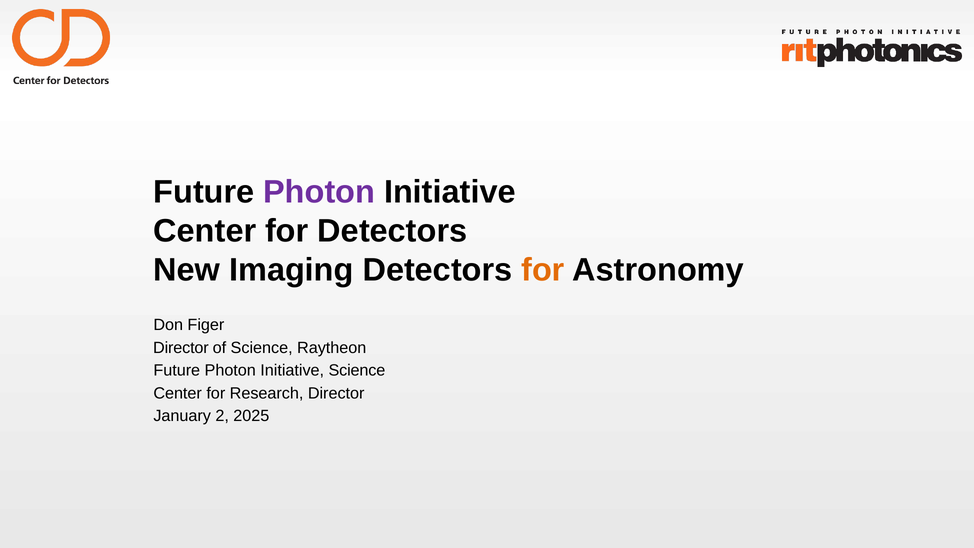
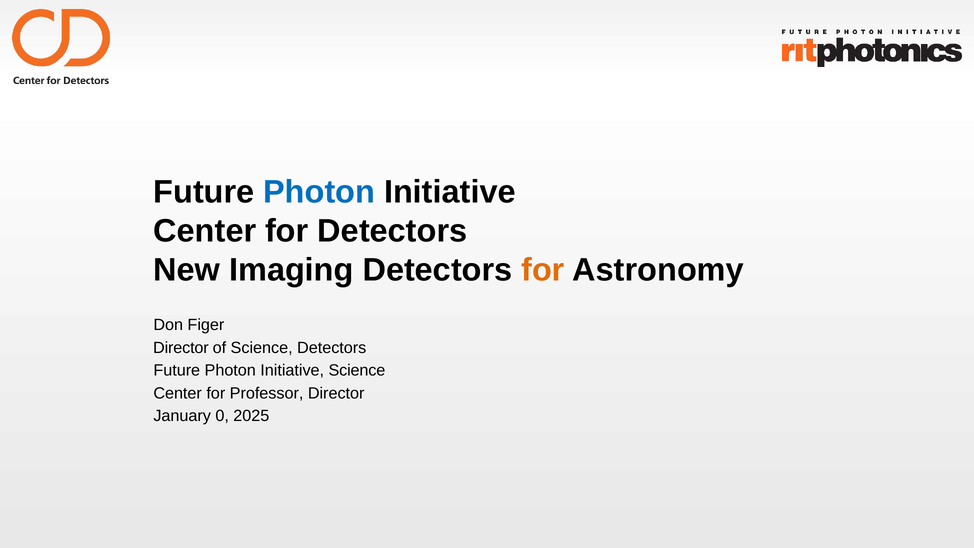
Photon at (319, 192) colour: purple -> blue
Science Raytheon: Raytheon -> Detectors
Research: Research -> Professor
2: 2 -> 0
